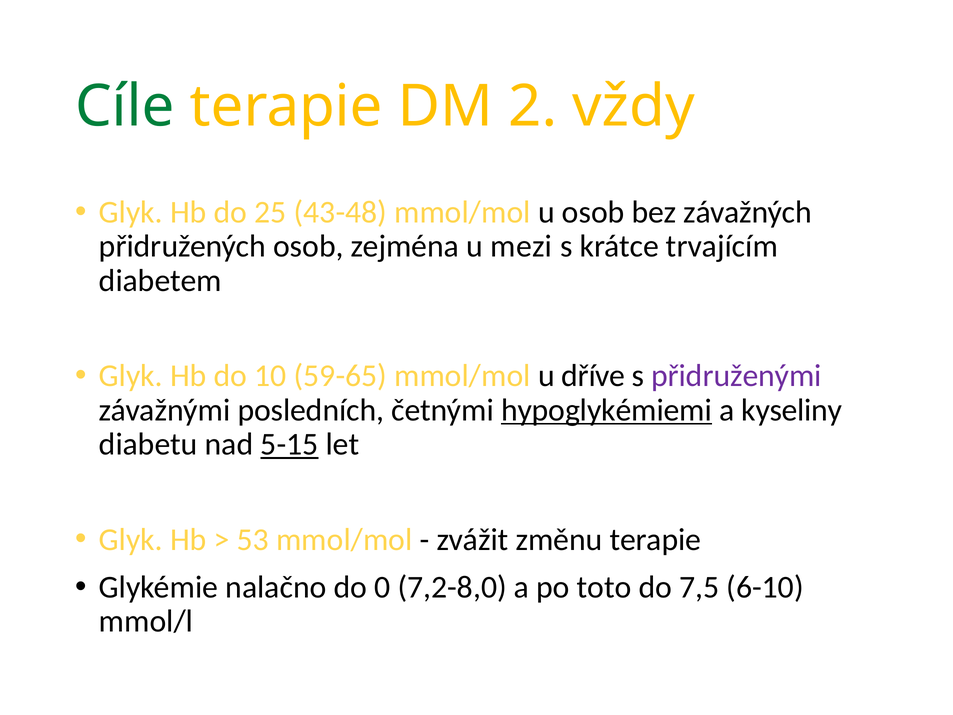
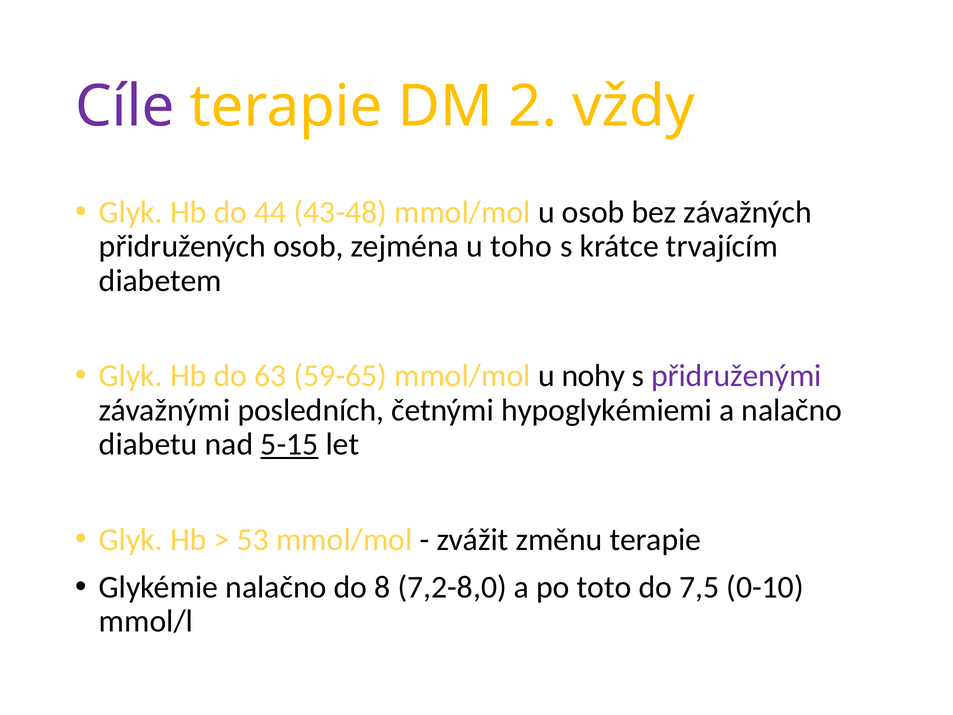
Cíle colour: green -> purple
25: 25 -> 44
mezi: mezi -> toho
10: 10 -> 63
dříve: dříve -> nohy
hypoglykémiemi underline: present -> none
a kyseliny: kyseliny -> nalačno
0: 0 -> 8
6-10: 6-10 -> 0-10
